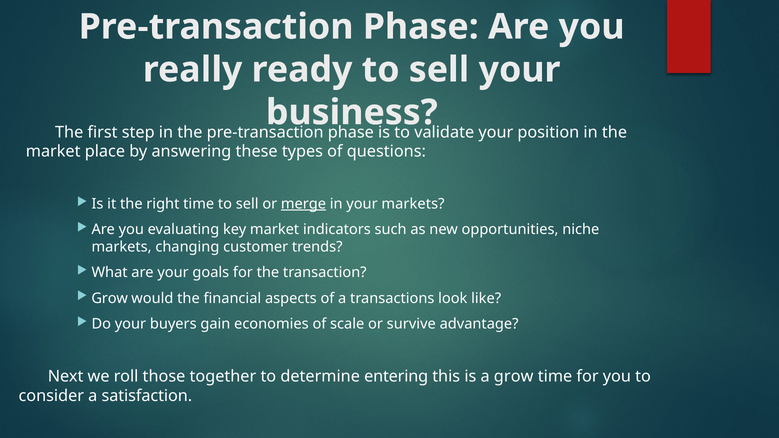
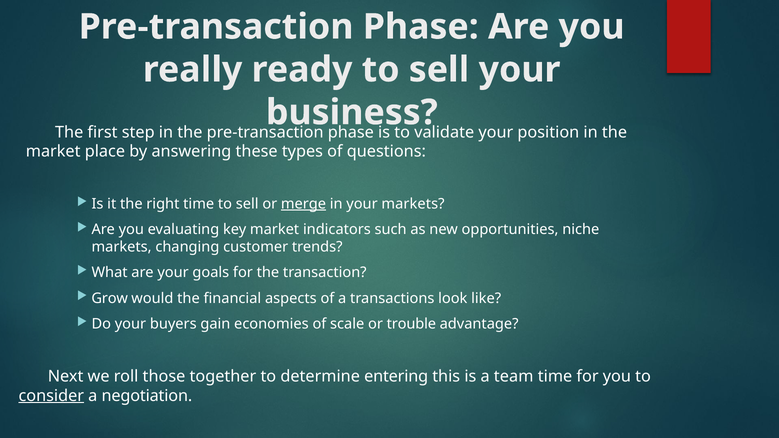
survive: survive -> trouble
a grow: grow -> team
consider underline: none -> present
satisfaction: satisfaction -> negotiation
